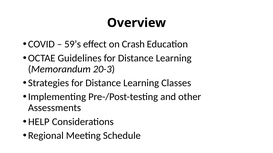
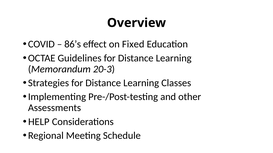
59’s: 59’s -> 86’s
Crash: Crash -> Fixed
